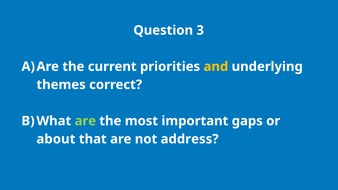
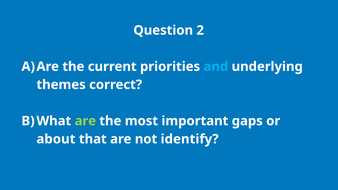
3: 3 -> 2
and colour: yellow -> light blue
address: address -> identify
